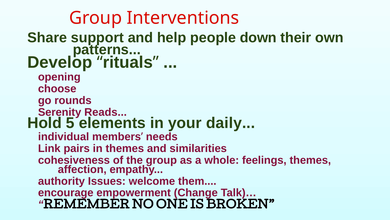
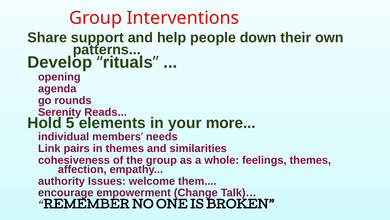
choose: choose -> agenda
daily: daily -> more
